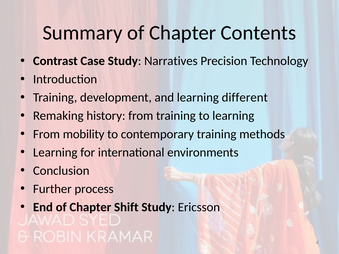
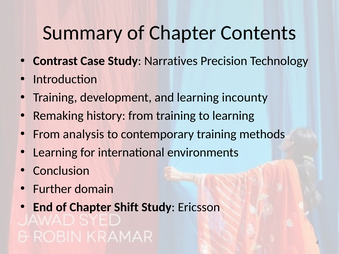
different: different -> incounty
mobility: mobility -> analysis
process: process -> domain
